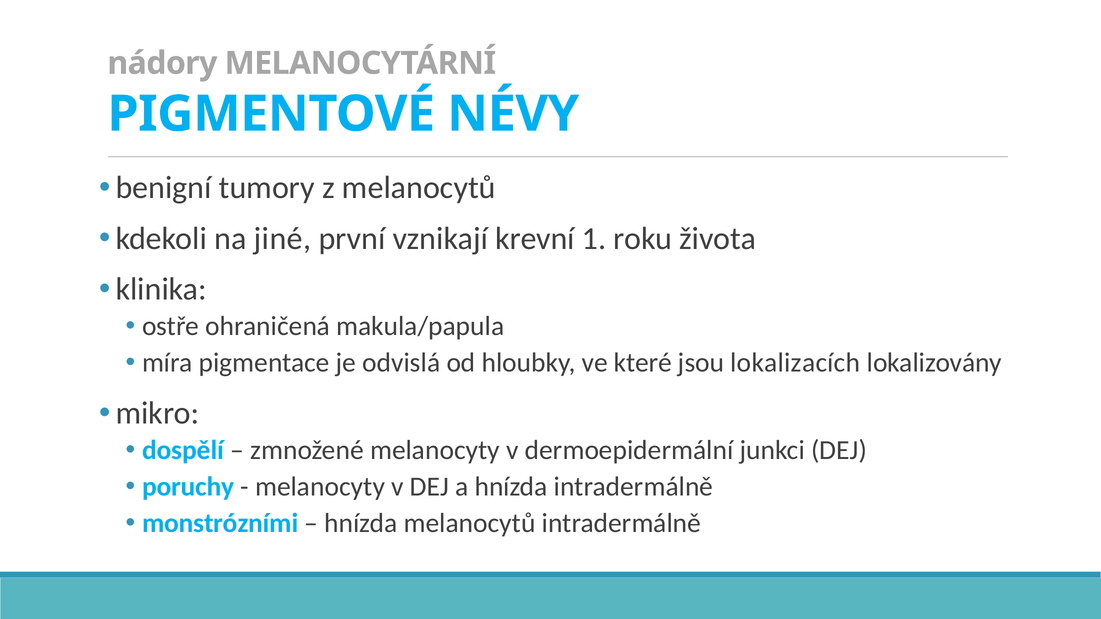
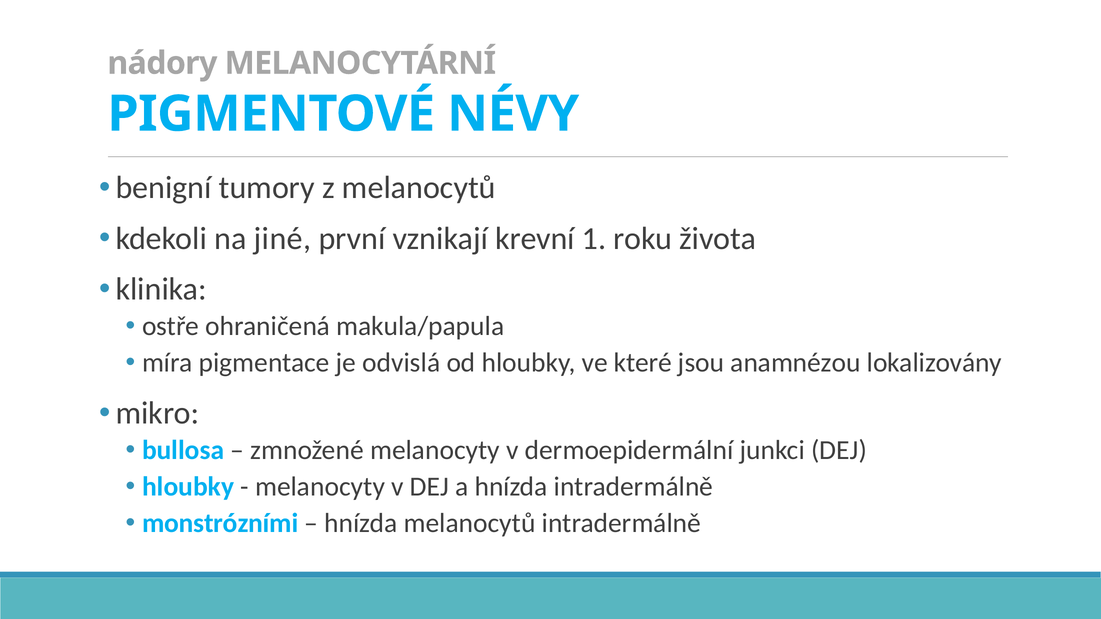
lokalizacích: lokalizacích -> anamnézou
dospělí: dospělí -> bullosa
poruchy at (188, 487): poruchy -> hloubky
